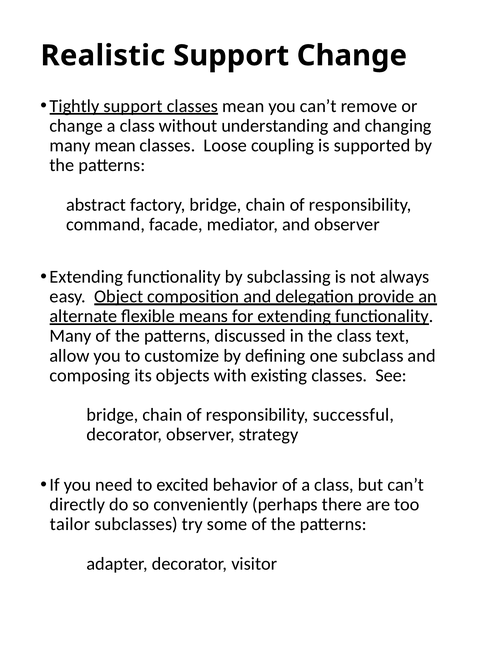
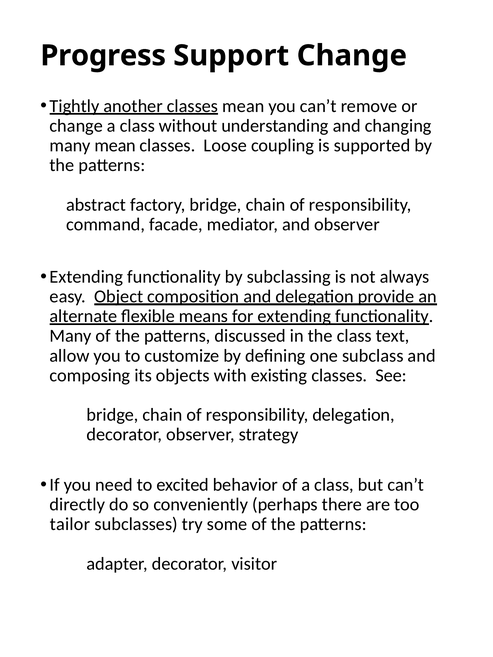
Realistic: Realistic -> Progress
Tightly support: support -> another
responsibility successful: successful -> delegation
